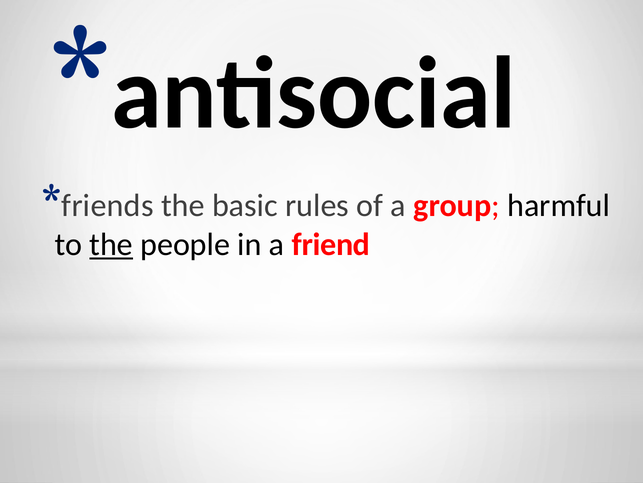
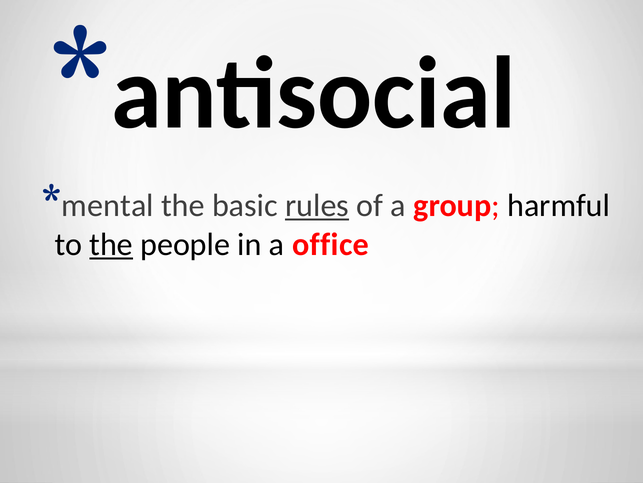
friends: friends -> mental
rules underline: none -> present
friend: friend -> office
